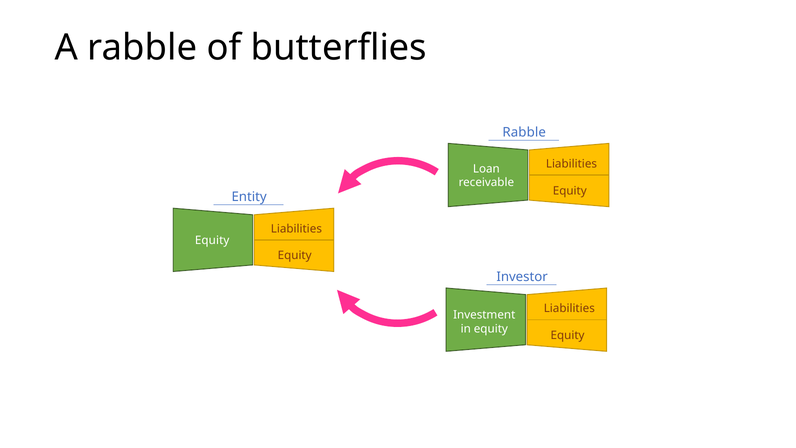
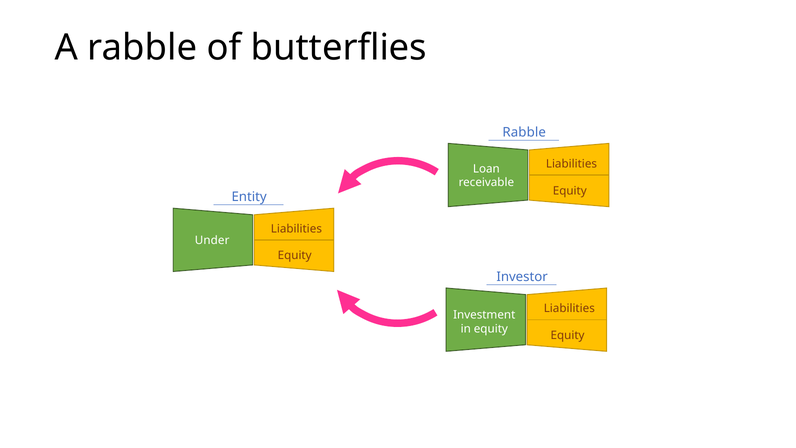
Equity at (212, 240): Equity -> Under
